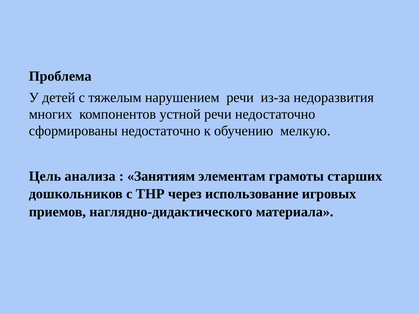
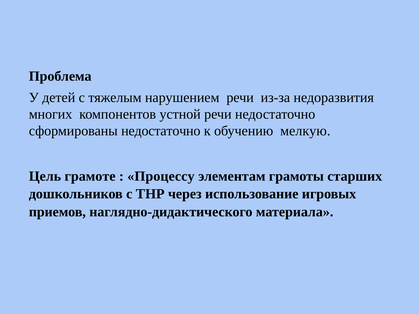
анализа: анализа -> грамоте
Занятиям: Занятиям -> Процессу
